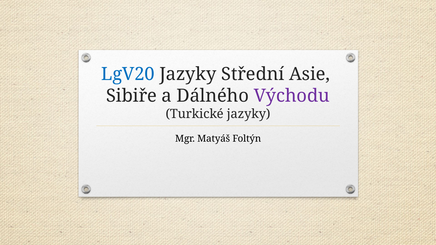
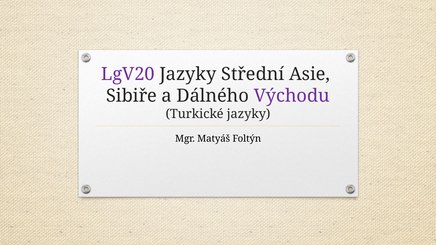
LgV20 colour: blue -> purple
